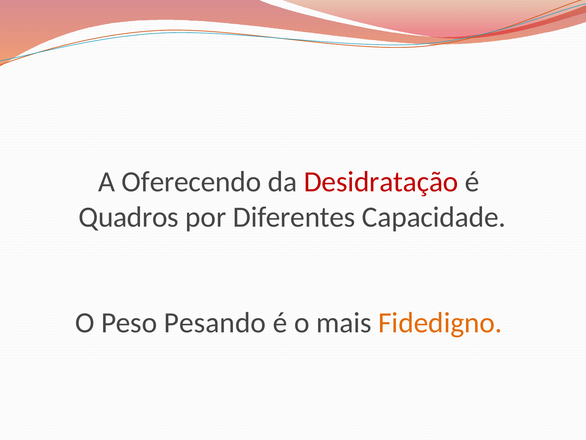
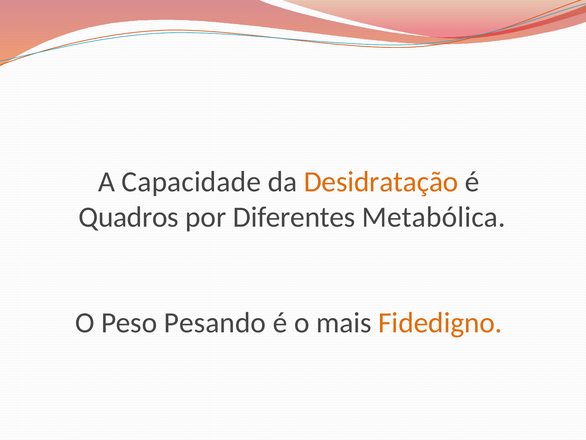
Oferecendo: Oferecendo -> Capacidade
Desidratação colour: red -> orange
Capacidade: Capacidade -> Metabólica
